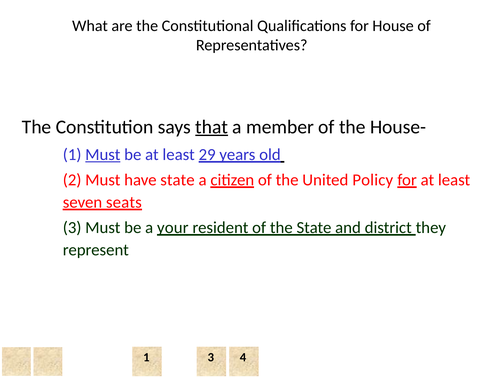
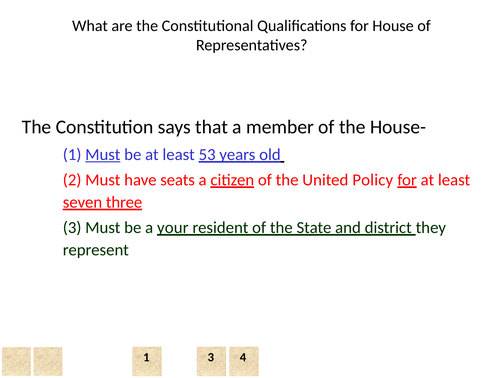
that underline: present -> none
29: 29 -> 53
have state: state -> seats
seats: seats -> three
